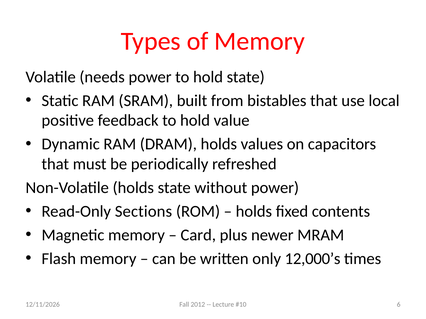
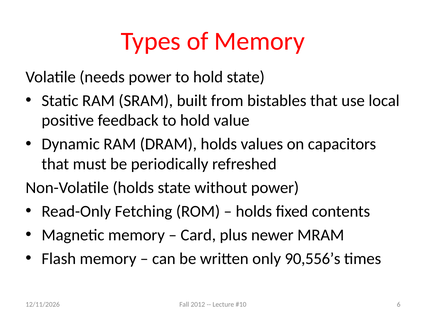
Sections: Sections -> Fetching
12,000’s: 12,000’s -> 90,556’s
